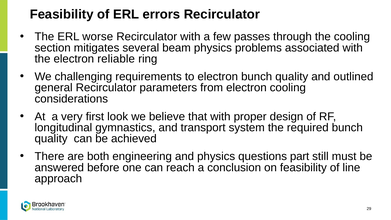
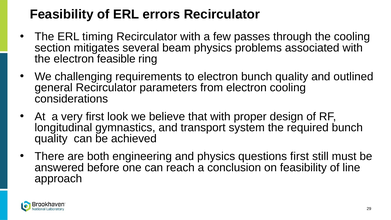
worse: worse -> timing
reliable: reliable -> feasible
questions part: part -> first
